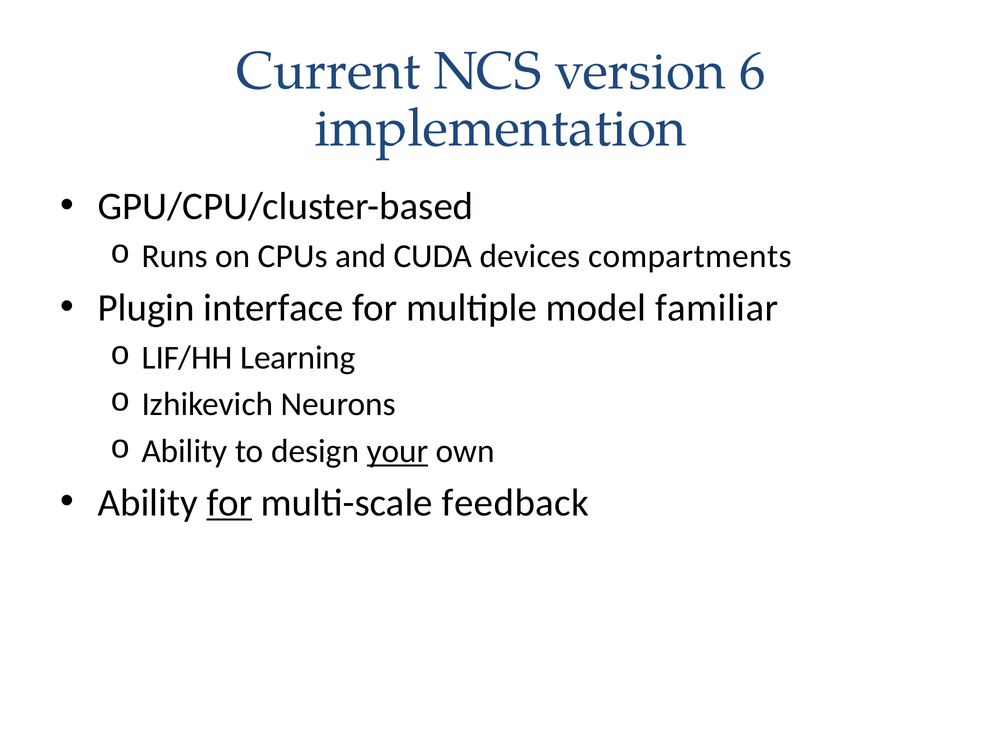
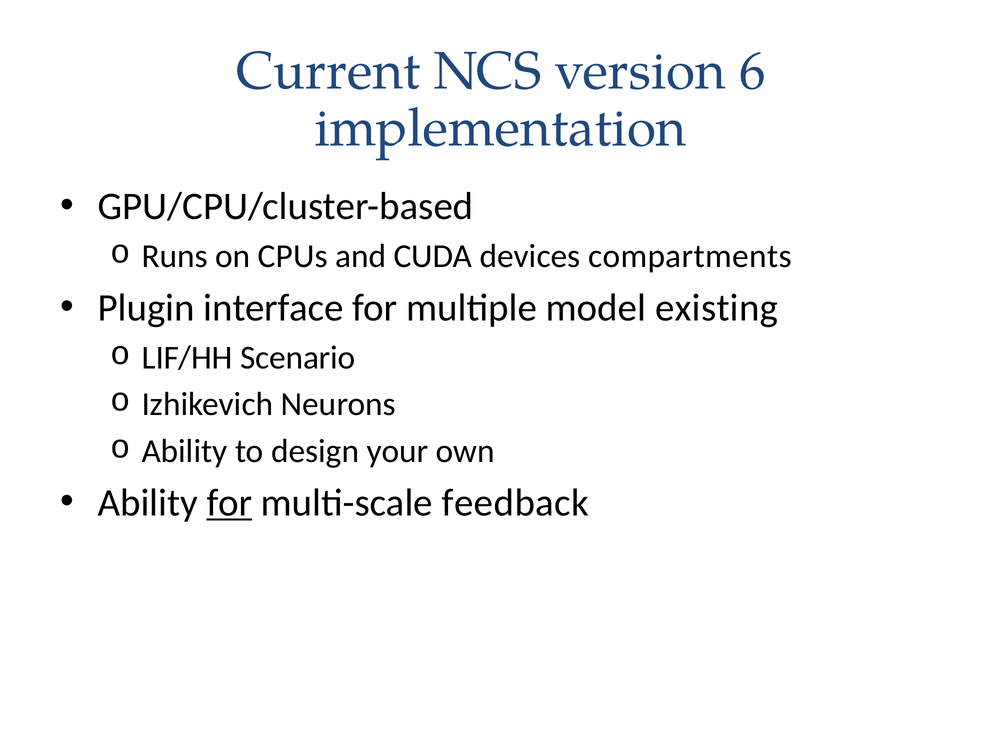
familiar: familiar -> existing
Learning: Learning -> Scenario
your underline: present -> none
